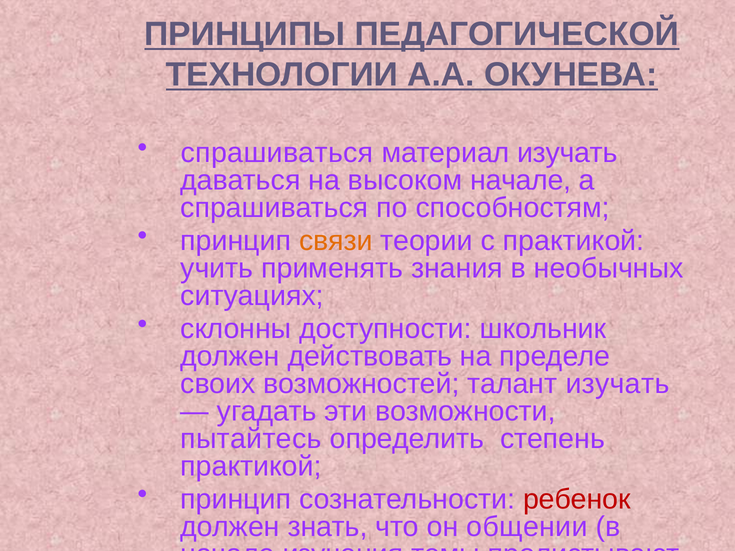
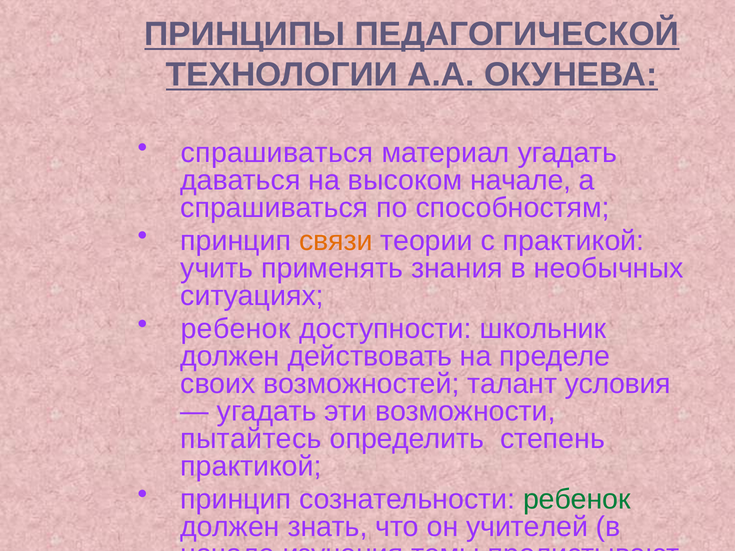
материал изучать: изучать -> угадать
склонны at (236, 329): склонны -> ребенок
талант изучать: изучать -> условия
ребенок at (577, 500) colour: red -> green
общении: общении -> учителей
